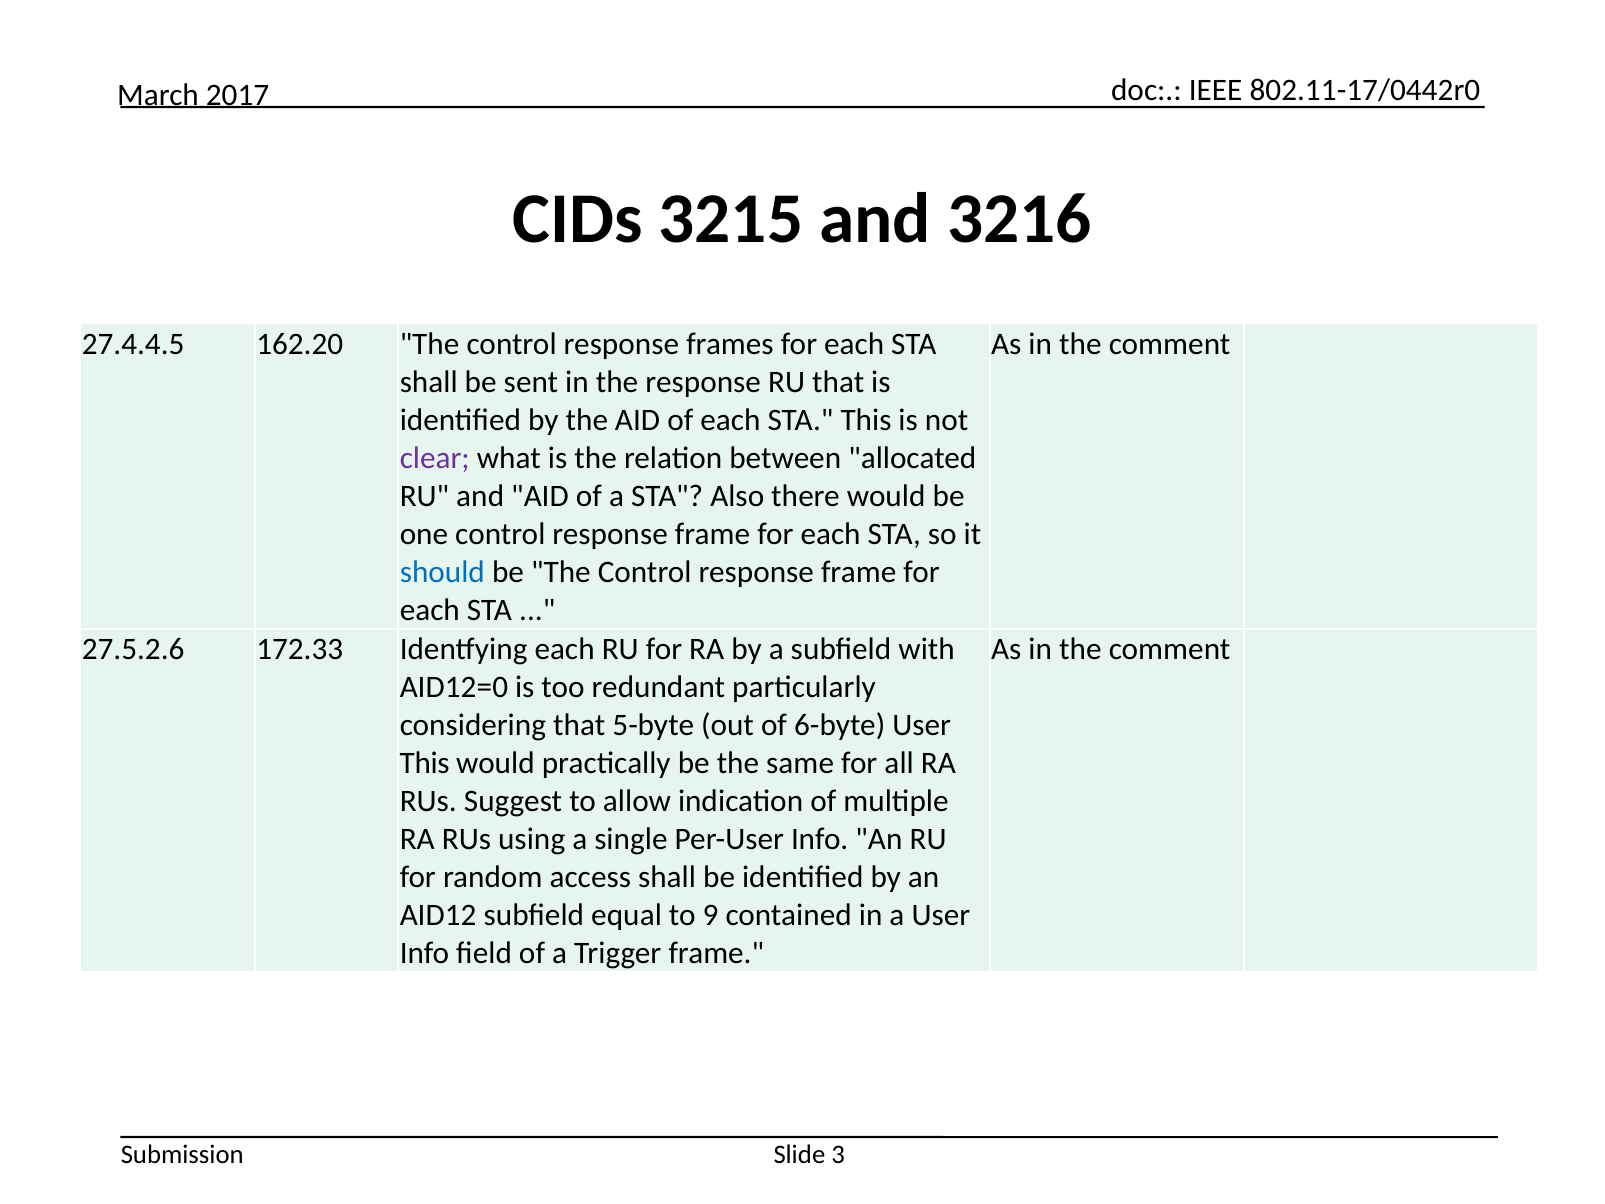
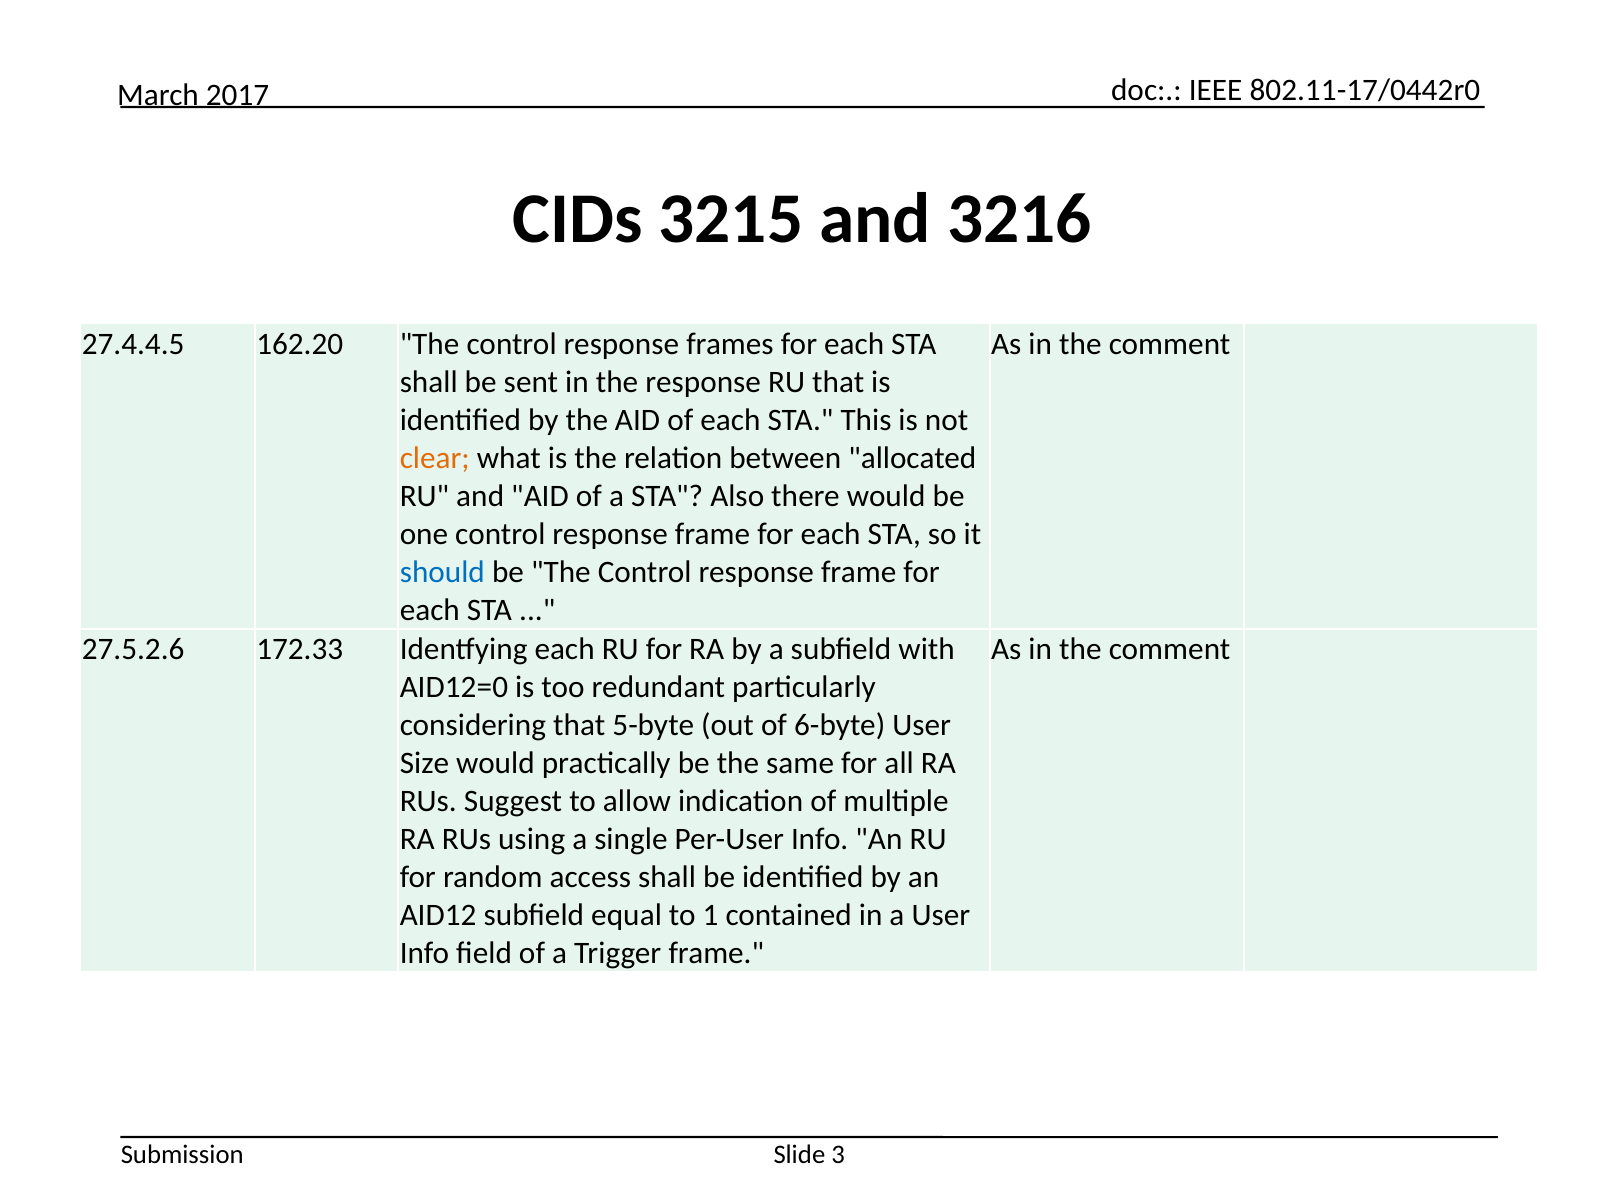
clear colour: purple -> orange
This at (425, 763): This -> Size
9: 9 -> 1
